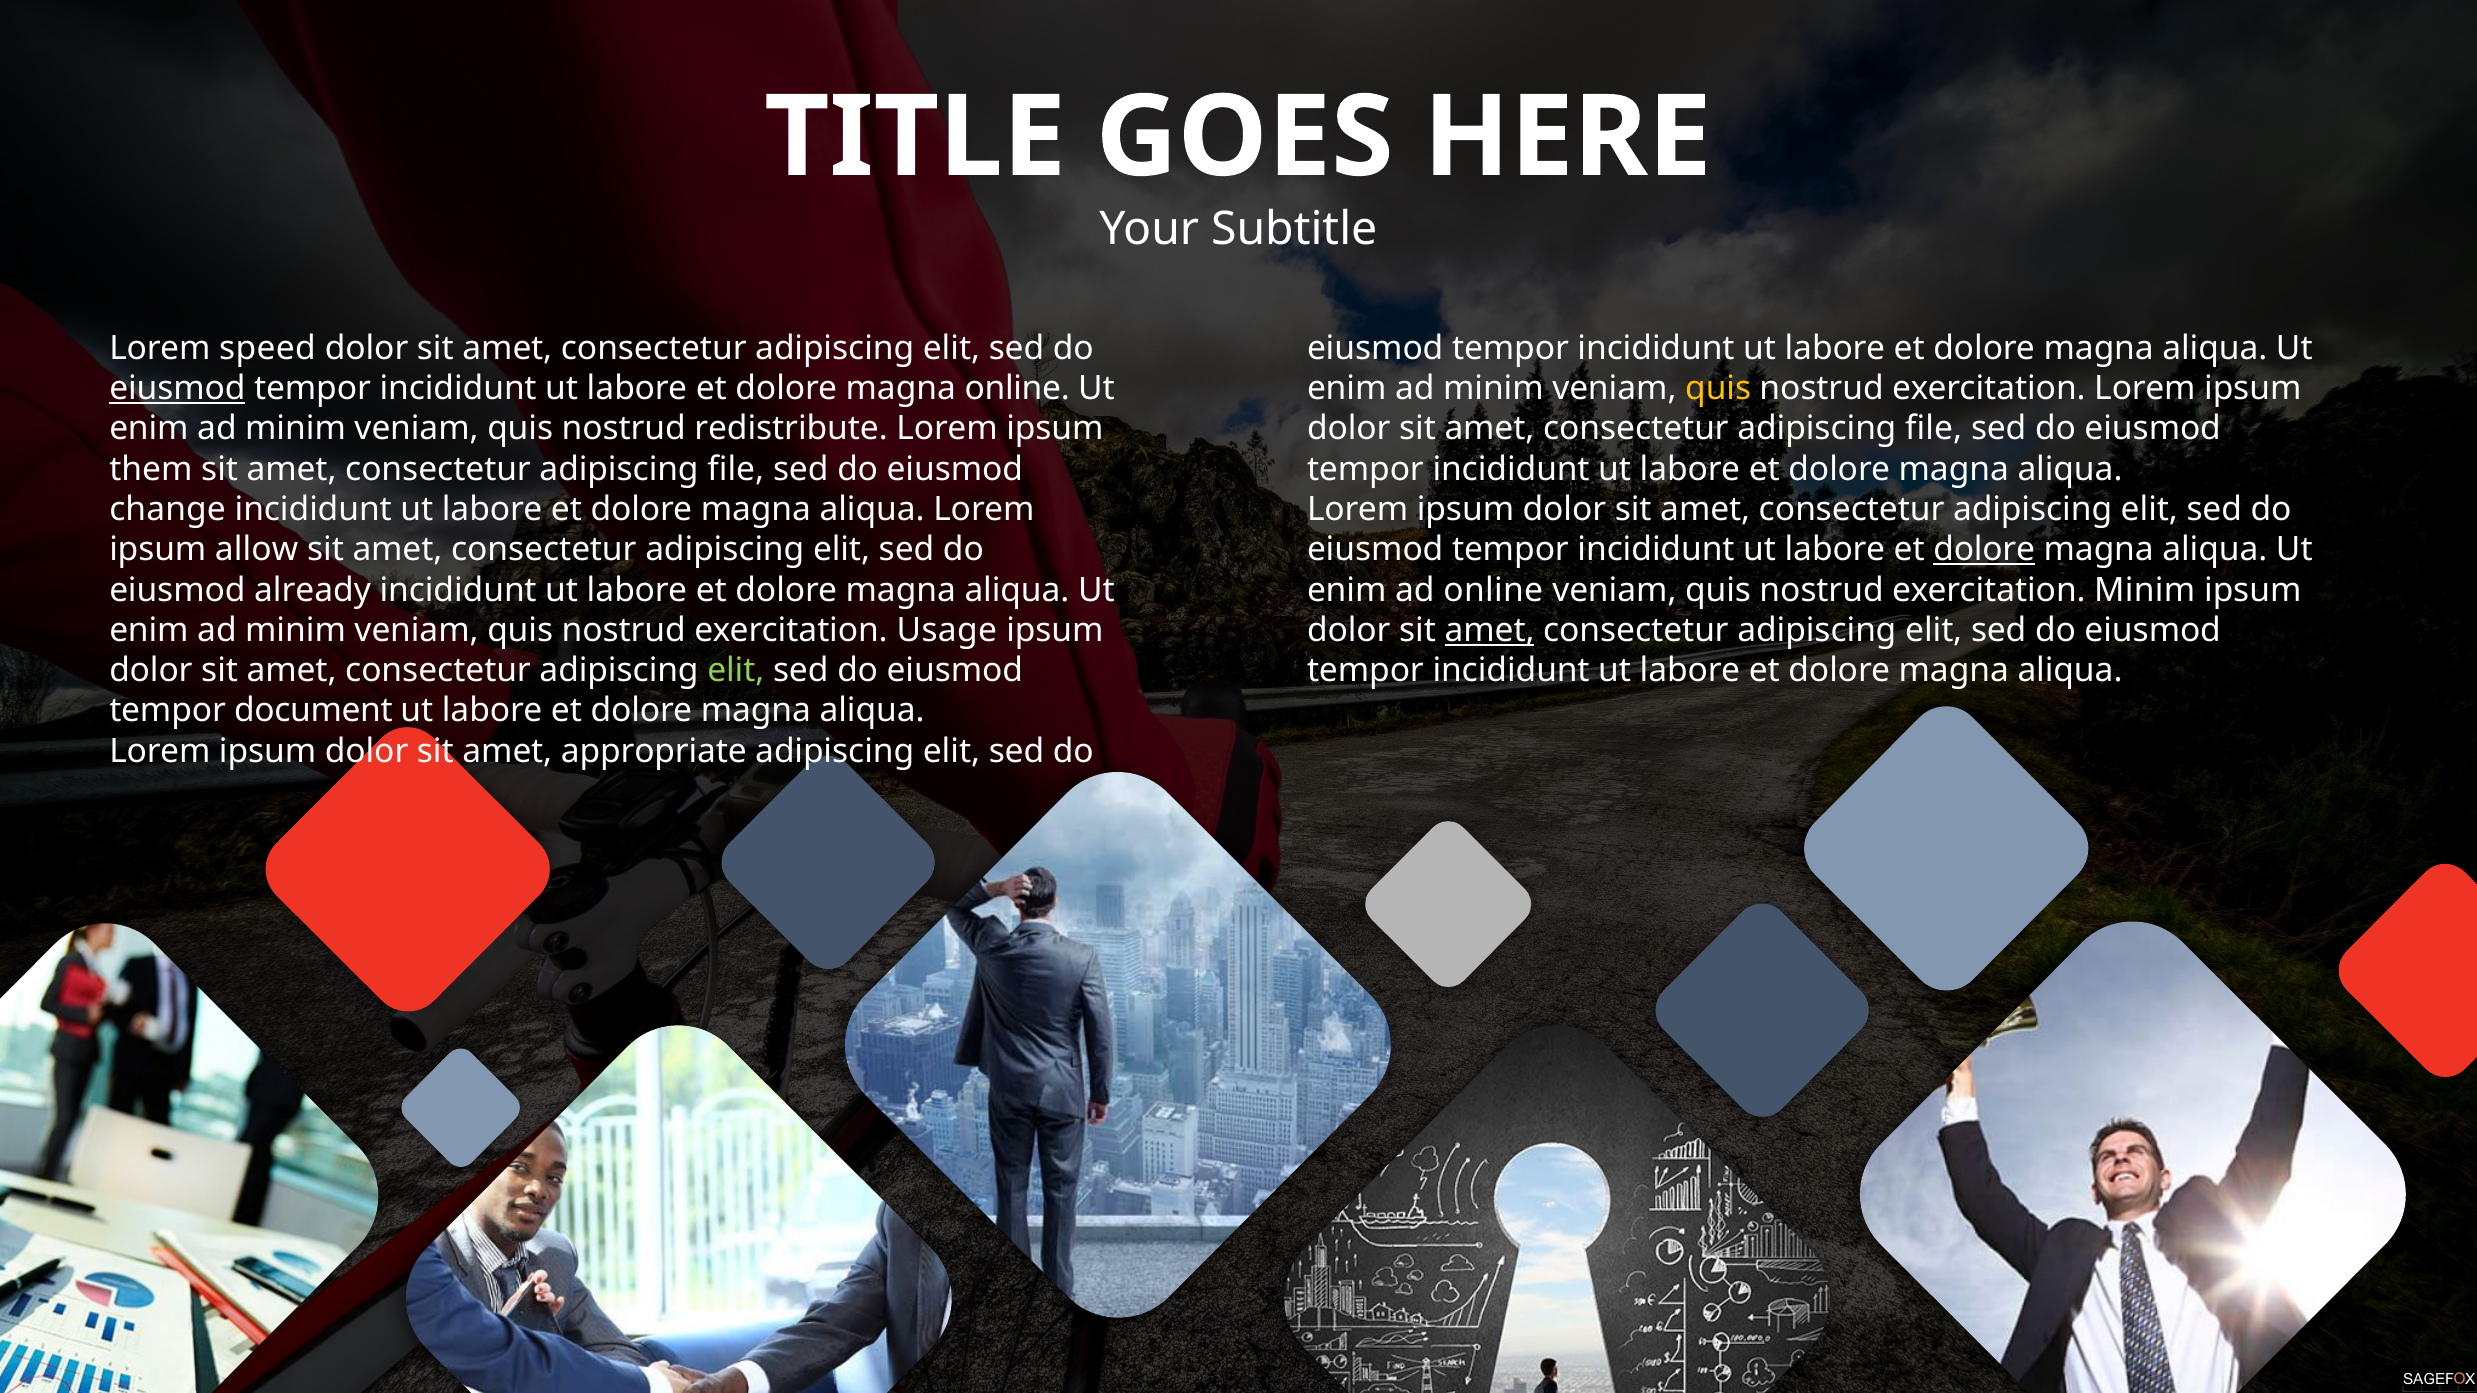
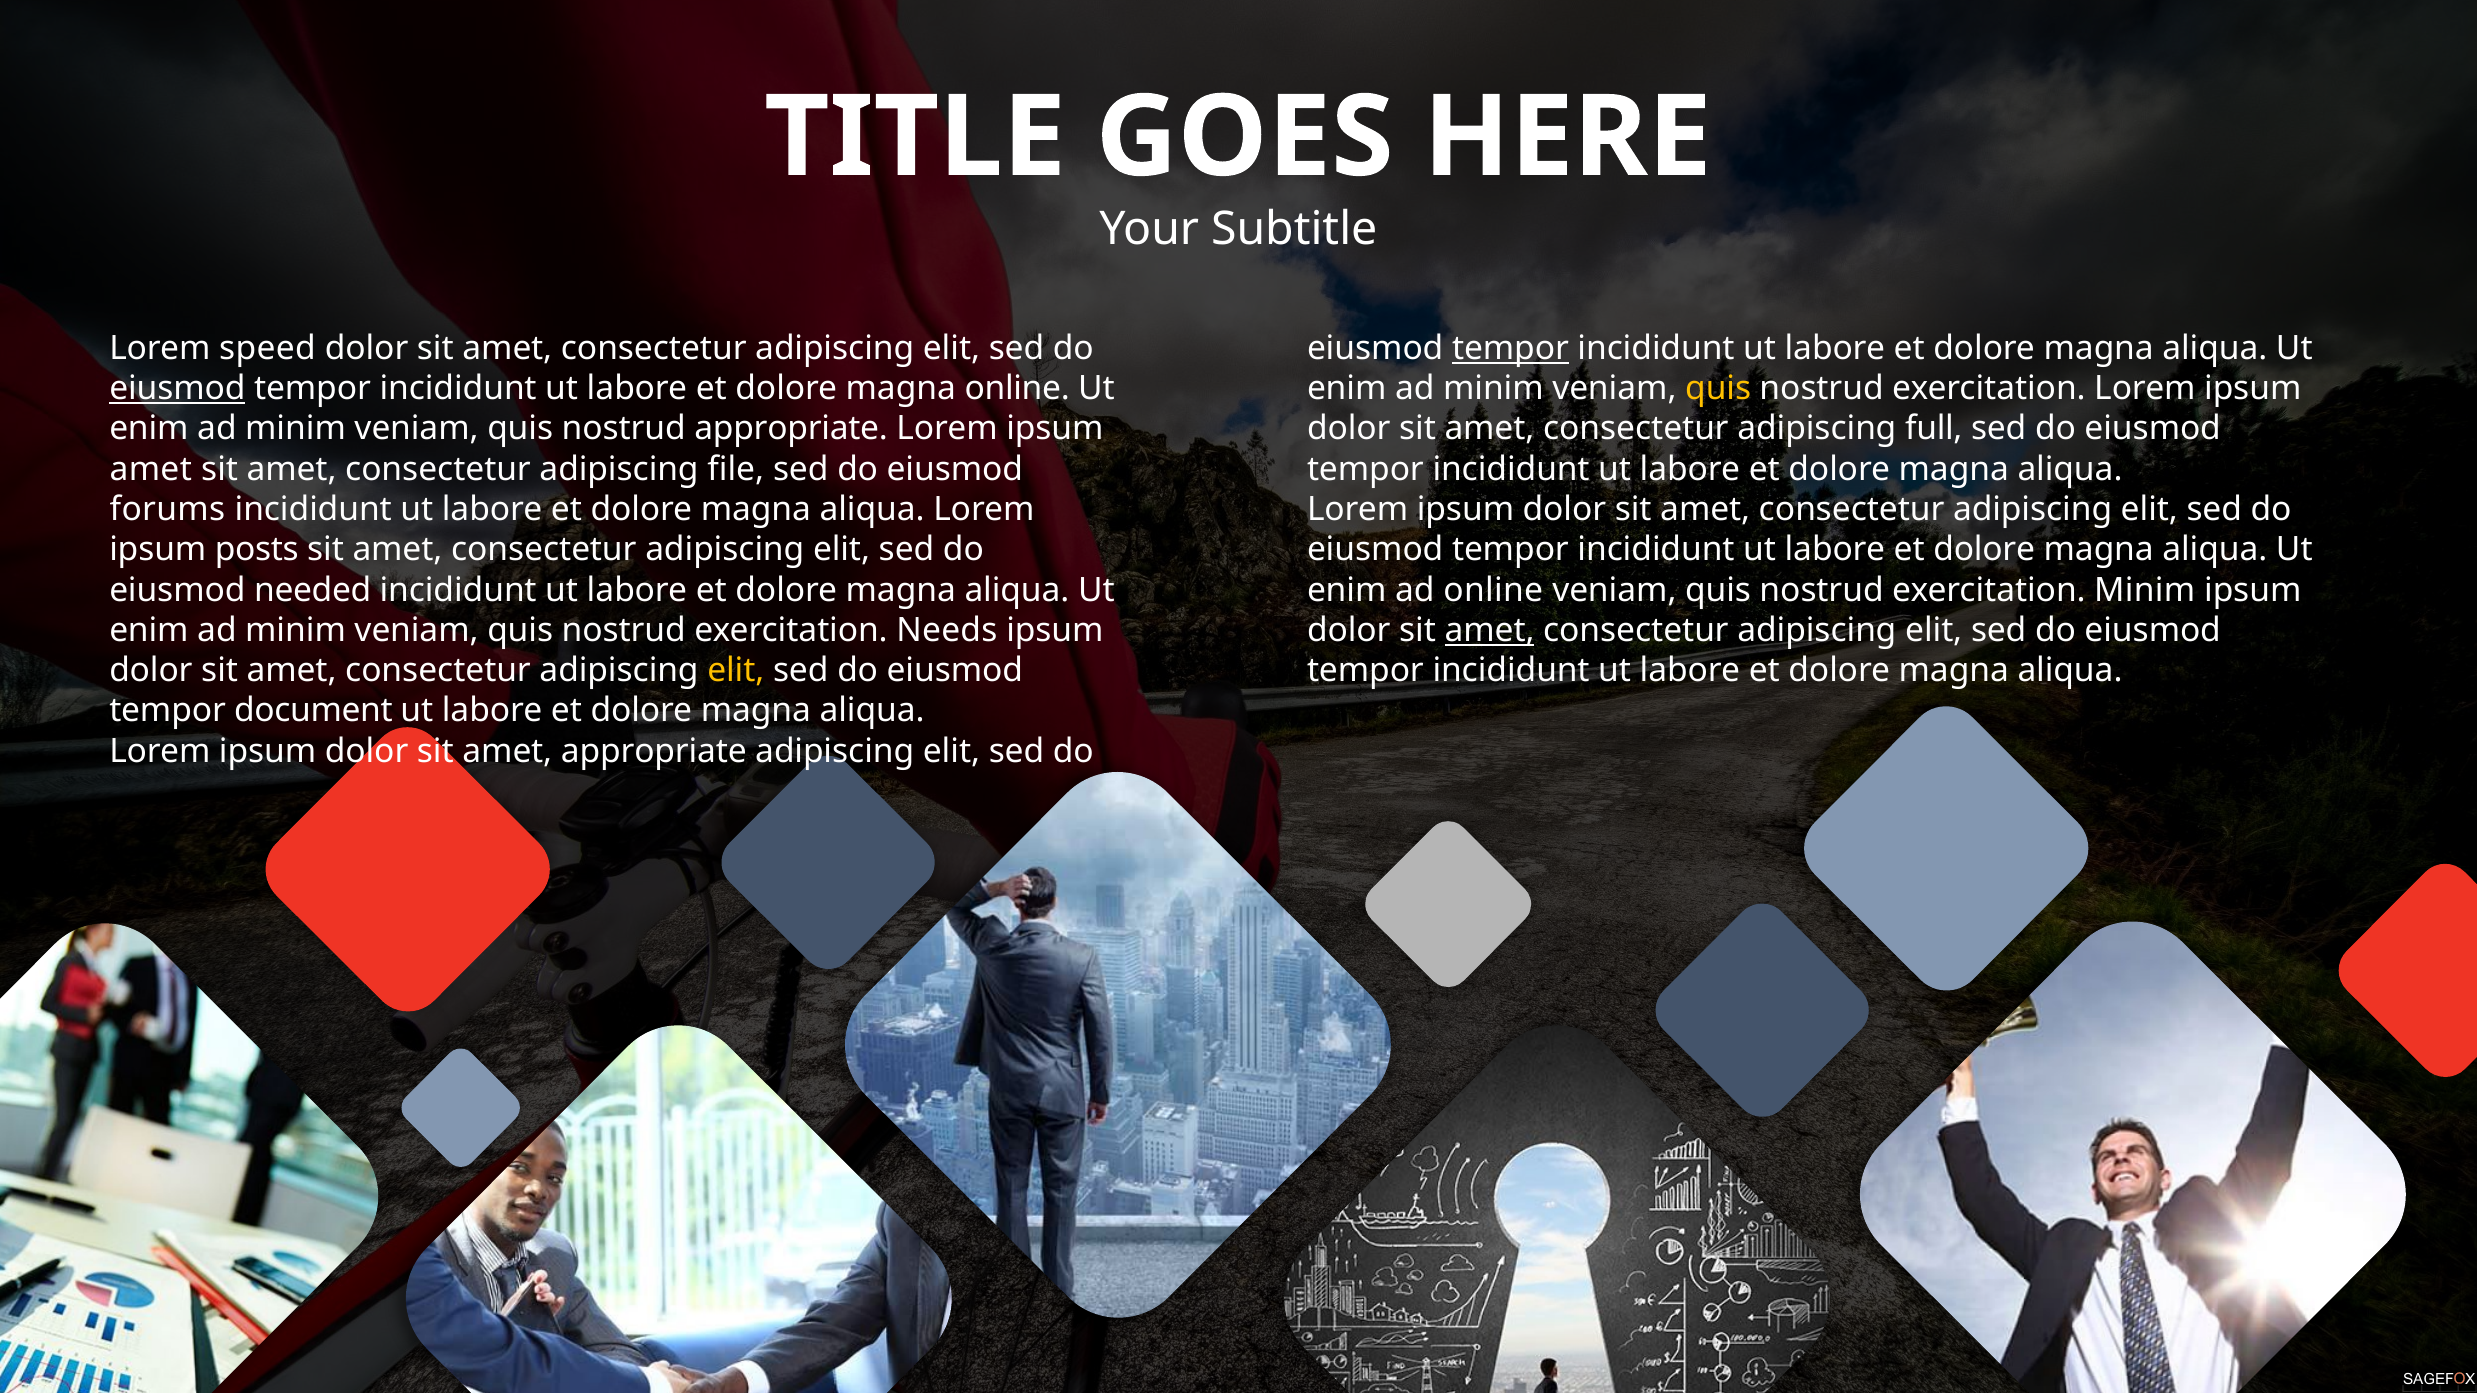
tempor at (1510, 348) underline: none -> present
nostrud redistribute: redistribute -> appropriate
file at (1934, 429): file -> full
them at (151, 469): them -> amet
change: change -> forums
allow: allow -> posts
dolore at (1984, 550) underline: present -> none
already: already -> needed
Usage: Usage -> Needs
elit at (736, 671) colour: light green -> yellow
